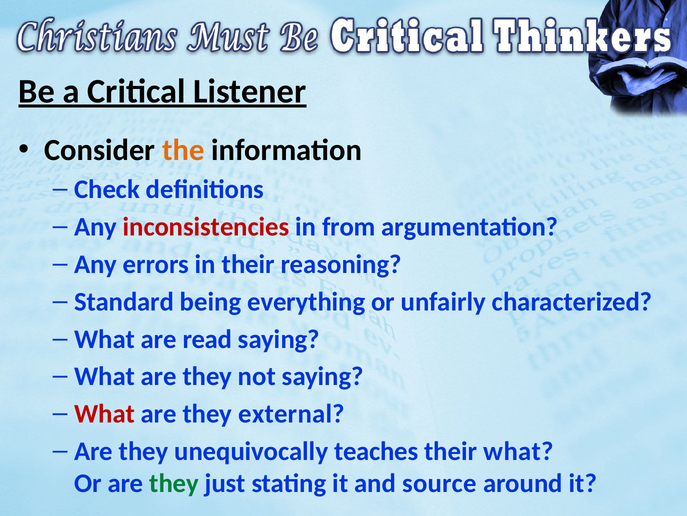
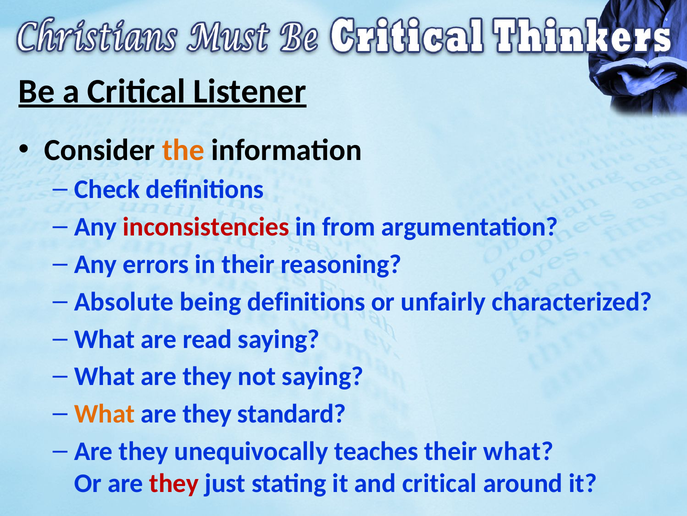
Standard: Standard -> Absolute
being everything: everything -> definitions
What at (105, 413) colour: red -> orange
external: external -> standard
they at (174, 483) colour: green -> red
and source: source -> critical
